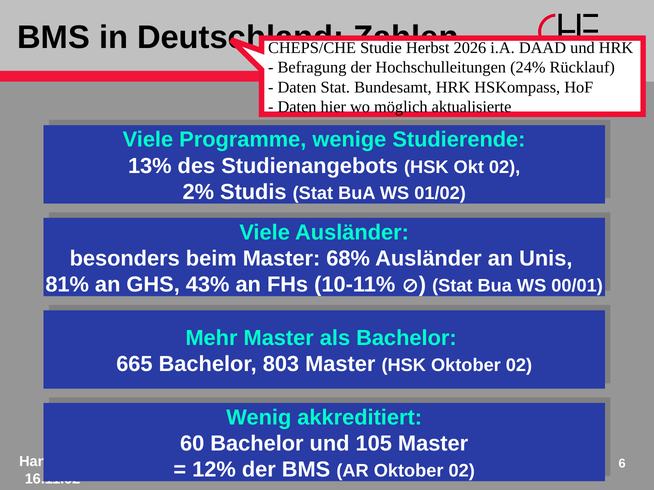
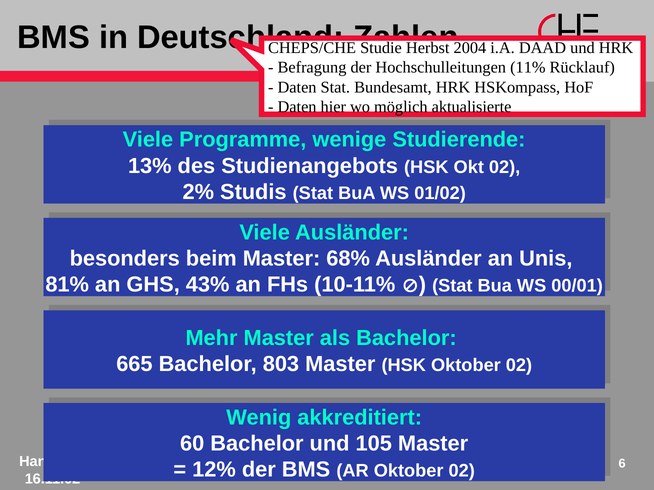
2026: 2026 -> 2004
24%: 24% -> 11%
